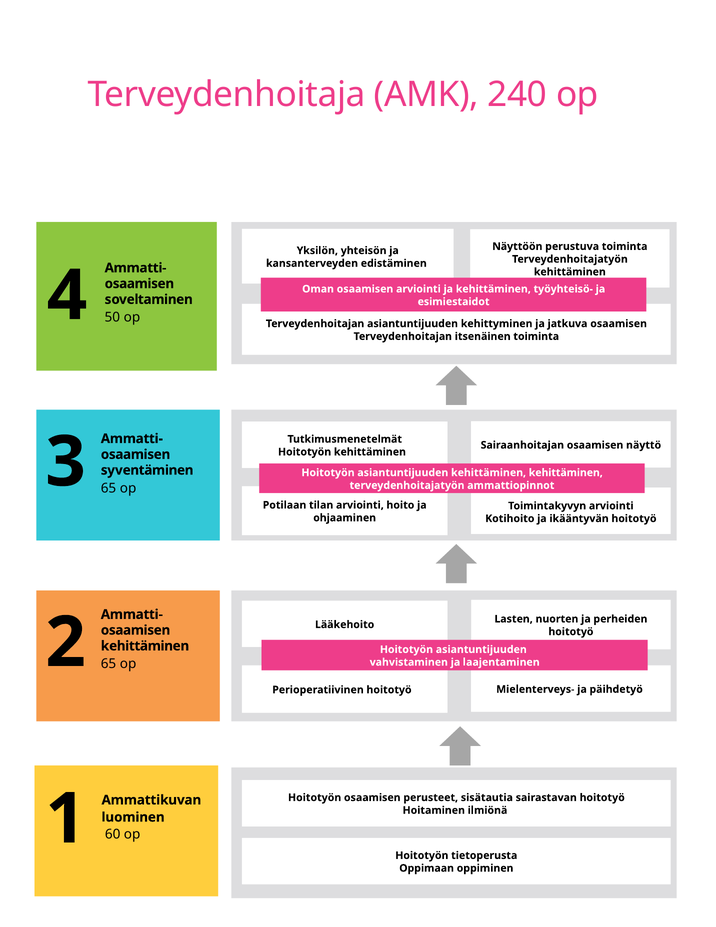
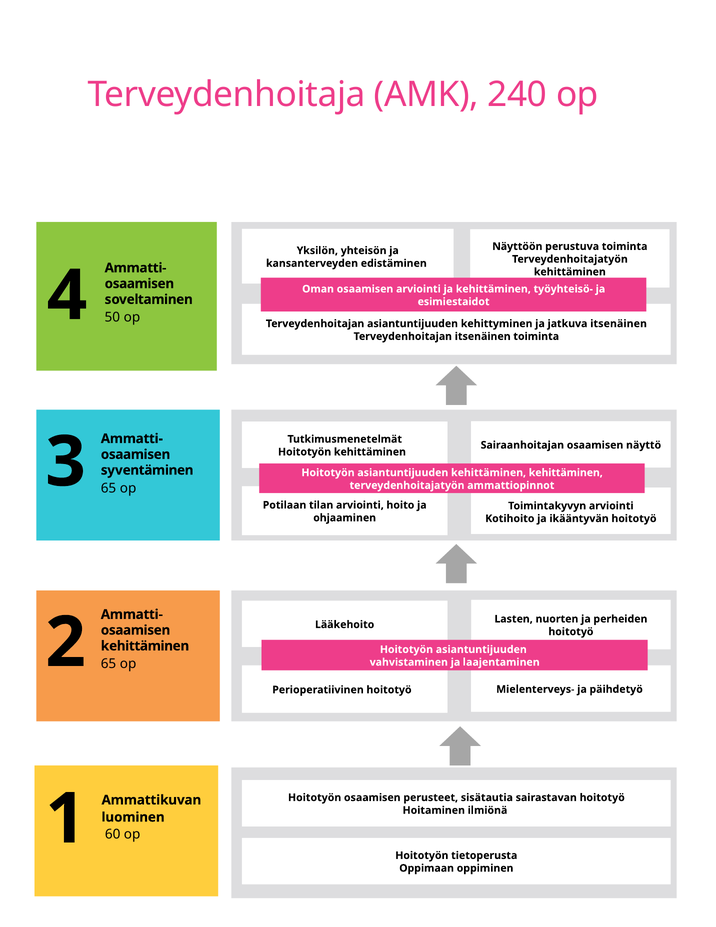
jatkuva osaamisen: osaamisen -> itsenäinen
